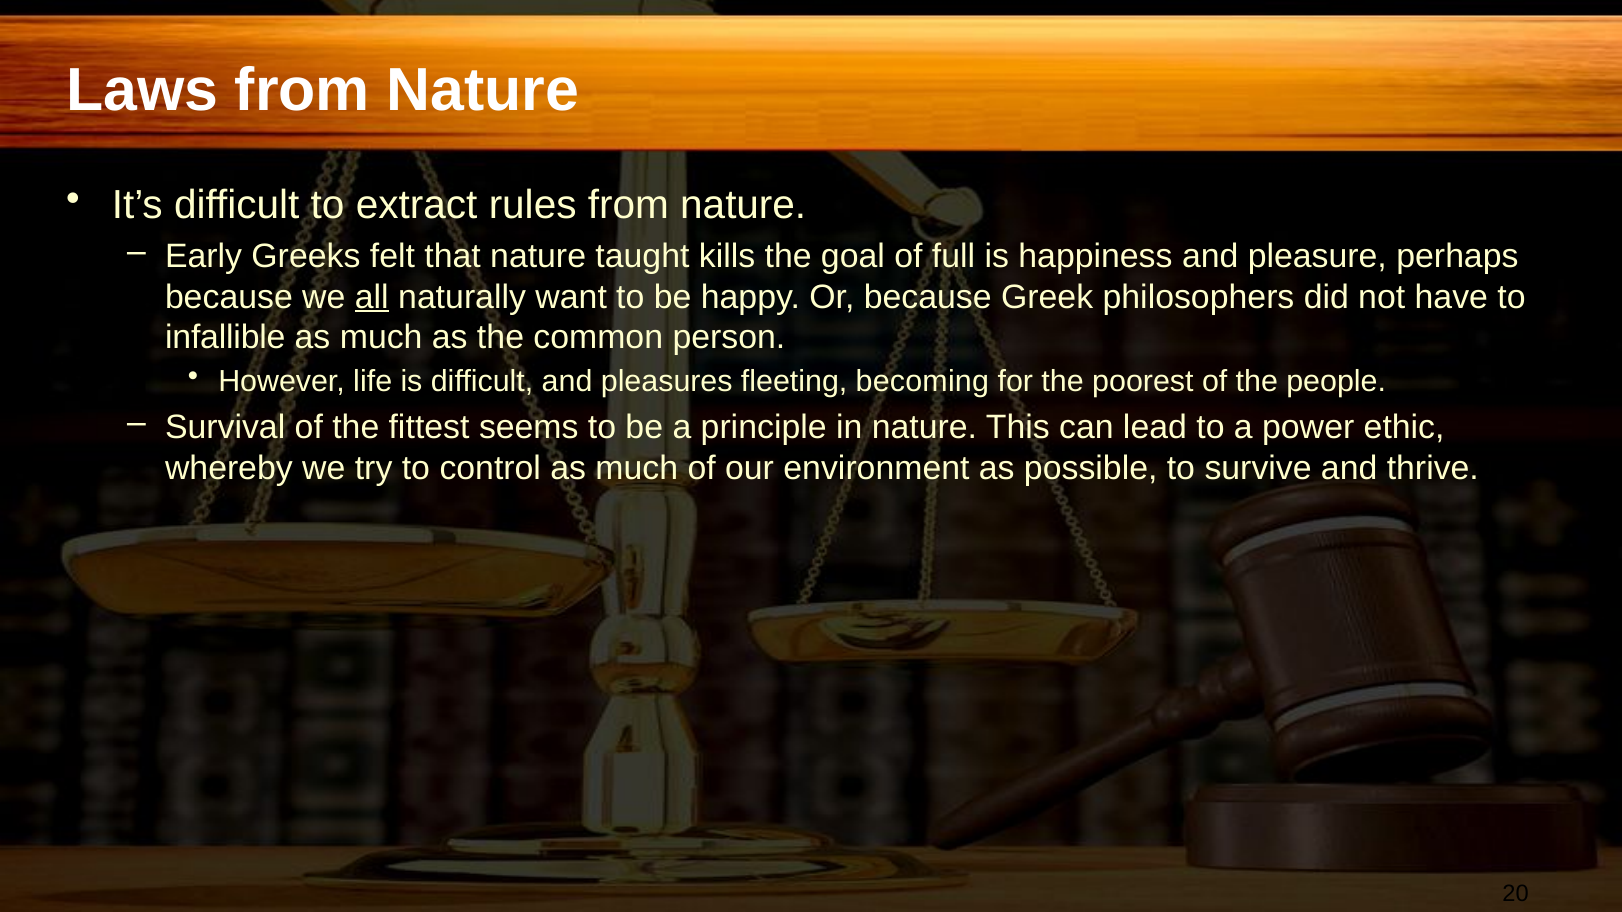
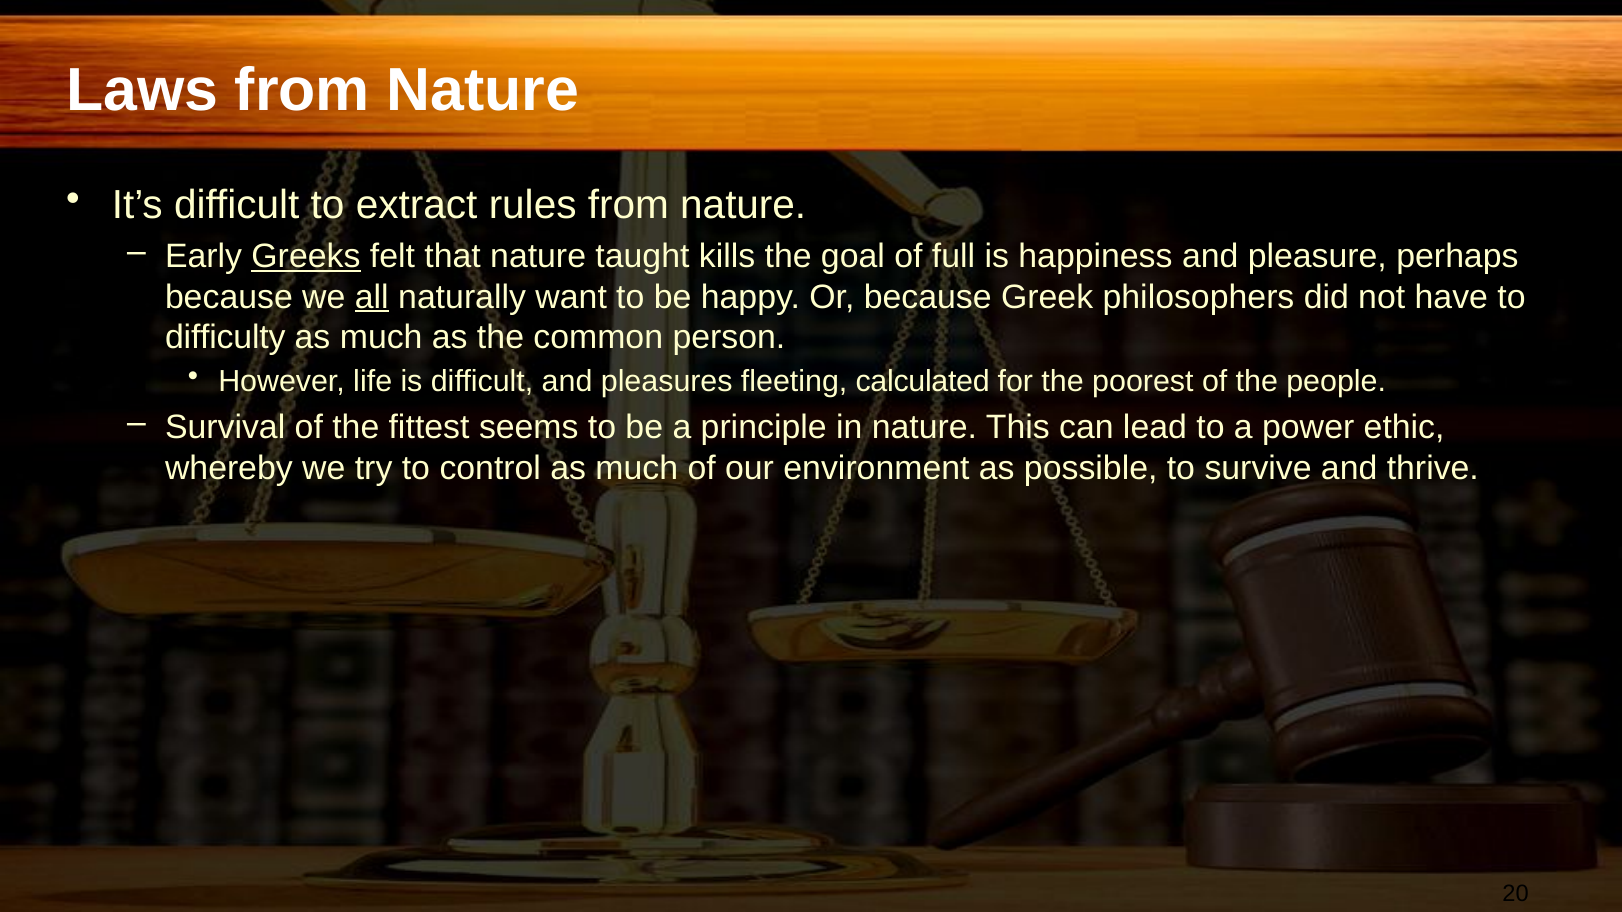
Greeks underline: none -> present
infallible: infallible -> difficulty
becoming: becoming -> calculated
